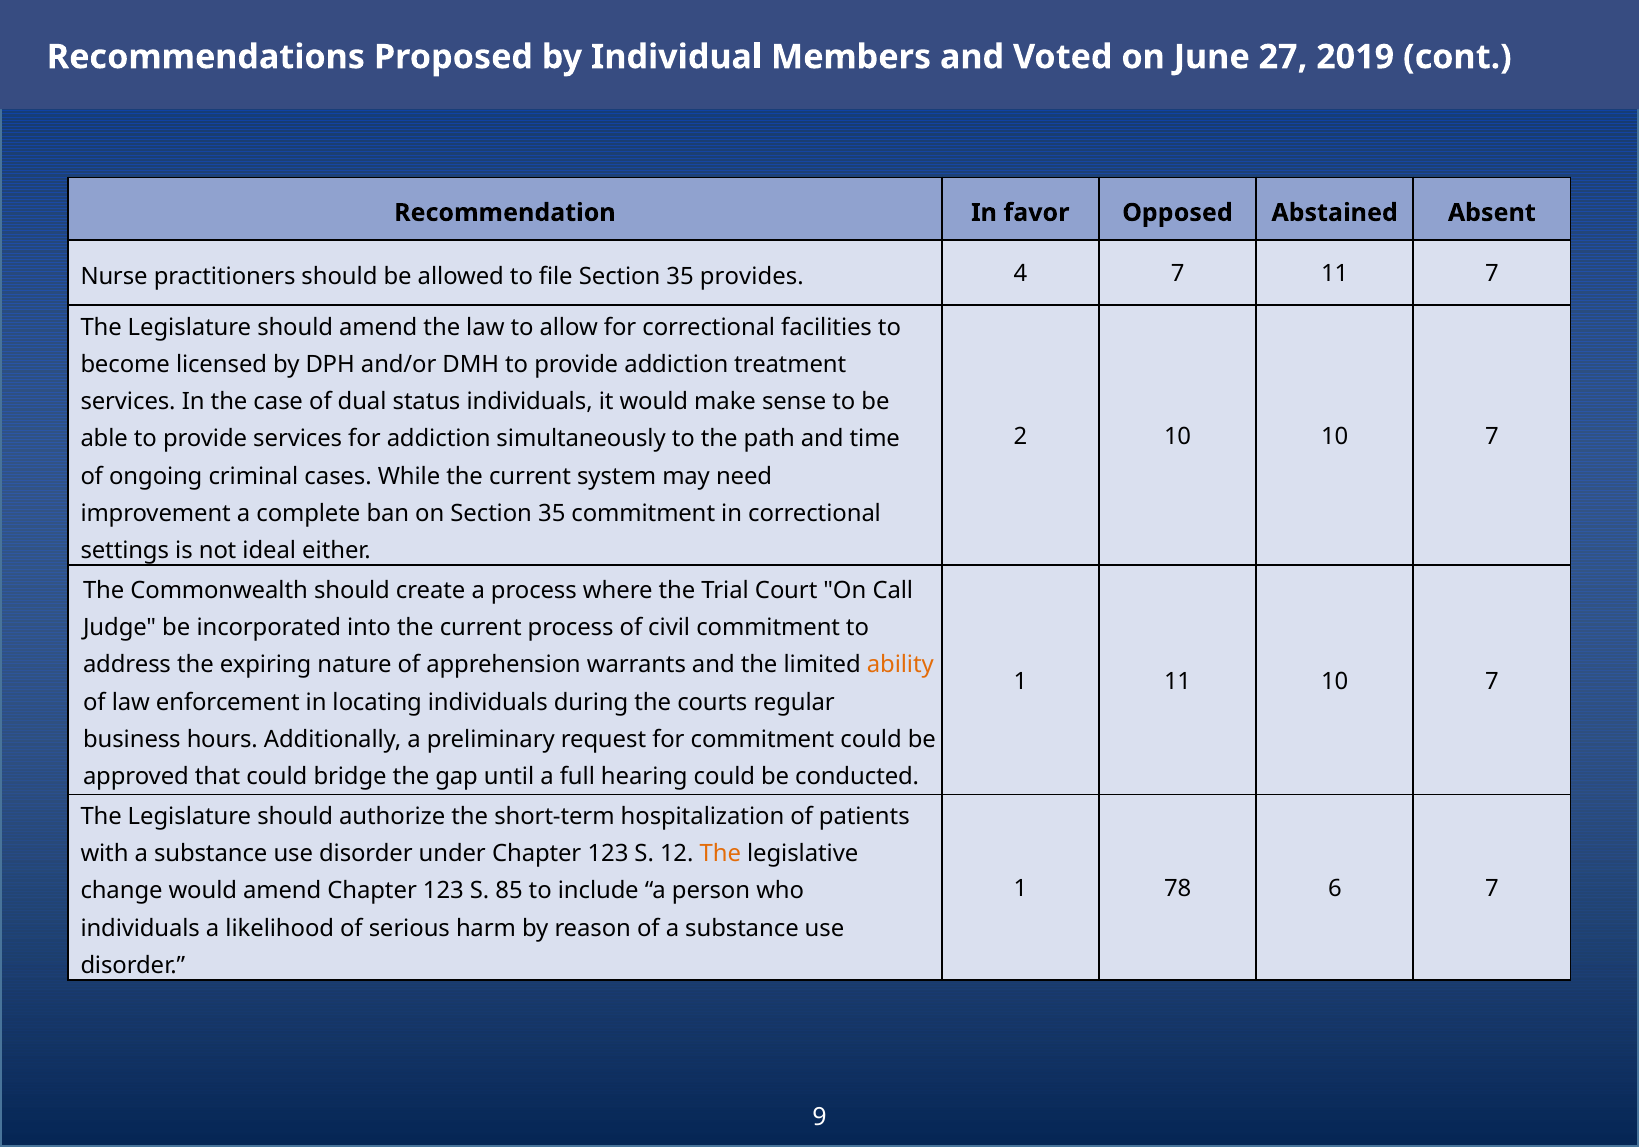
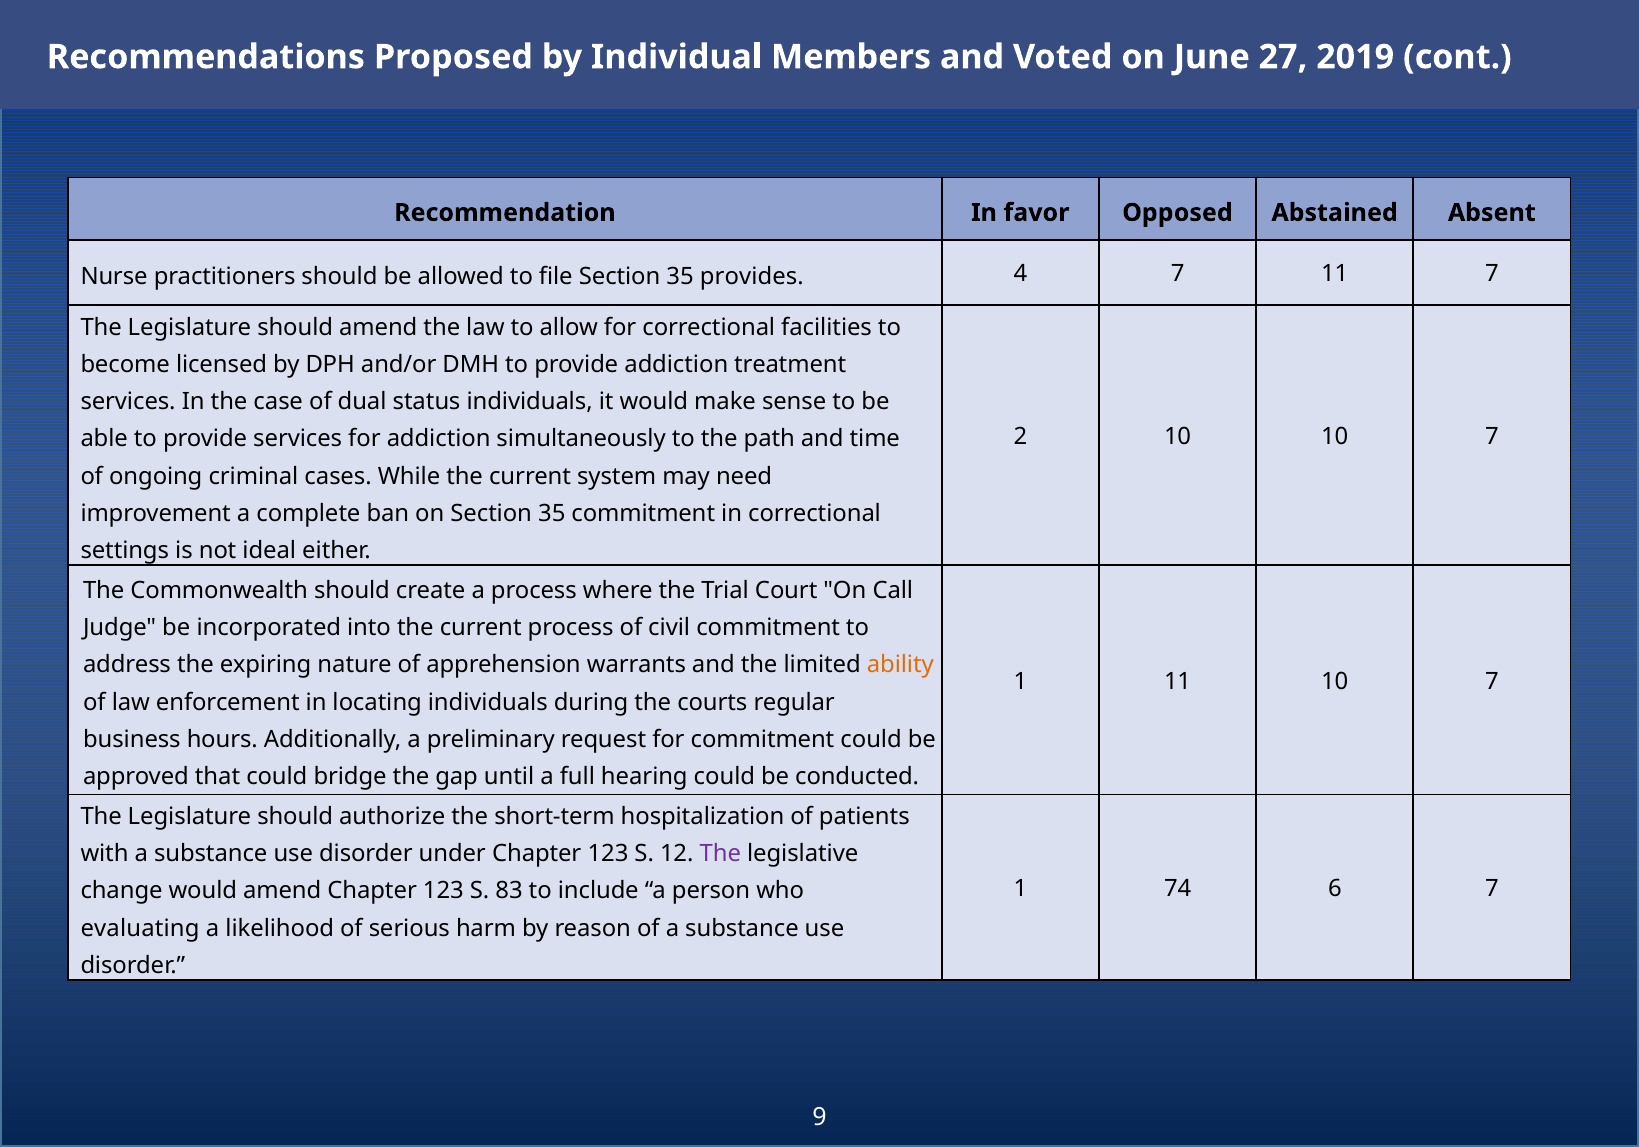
The at (720, 854) colour: orange -> purple
78: 78 -> 74
85: 85 -> 83
individuals at (140, 928): individuals -> evaluating
